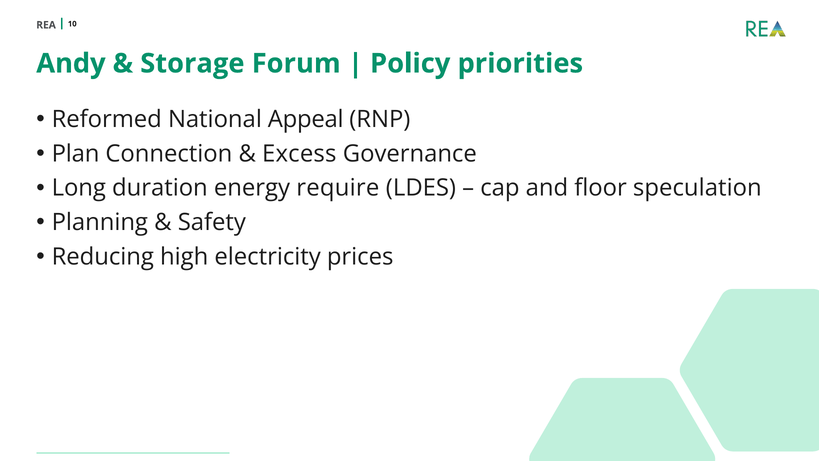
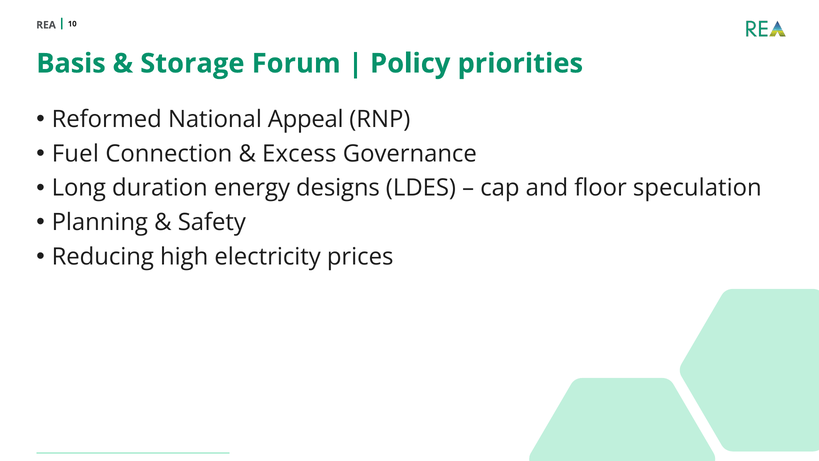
Andy: Andy -> Basis
Plan: Plan -> Fuel
require: require -> designs
